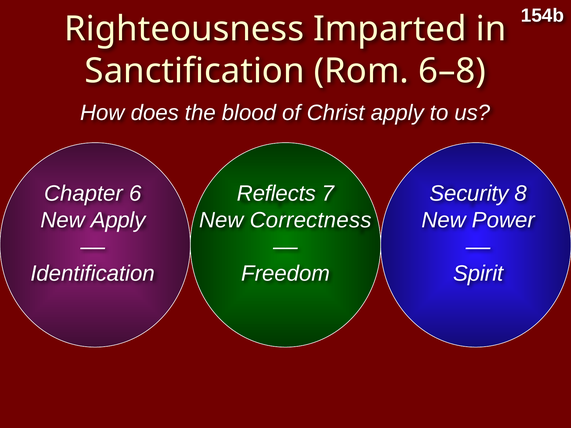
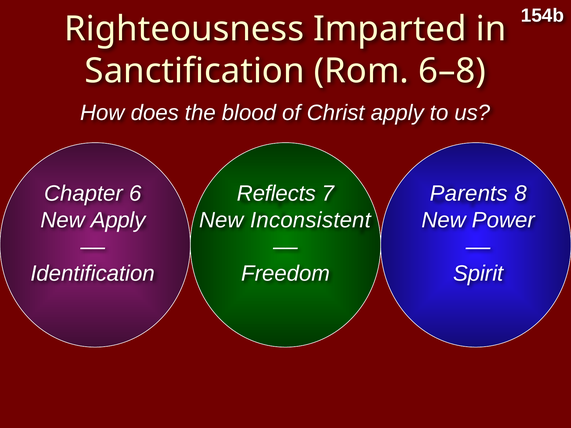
Security: Security -> Parents
Correctness: Correctness -> Inconsistent
